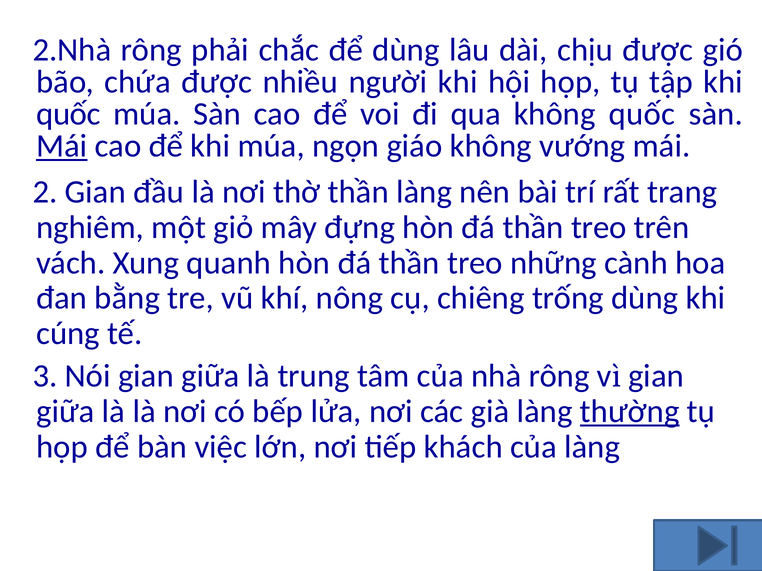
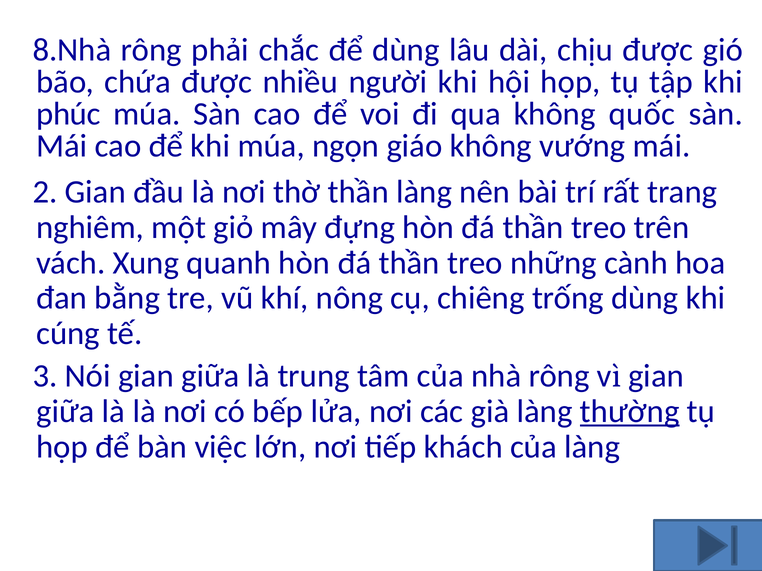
2.Nhà: 2.Nhà -> 8.Nhà
quốc at (68, 114): quốc -> phúc
Mái at (62, 146) underline: present -> none
